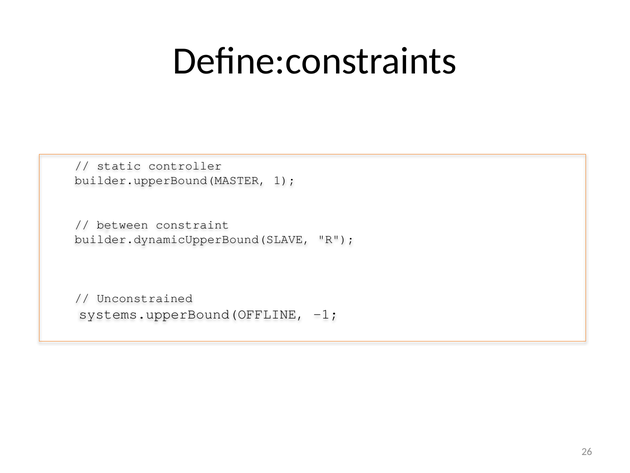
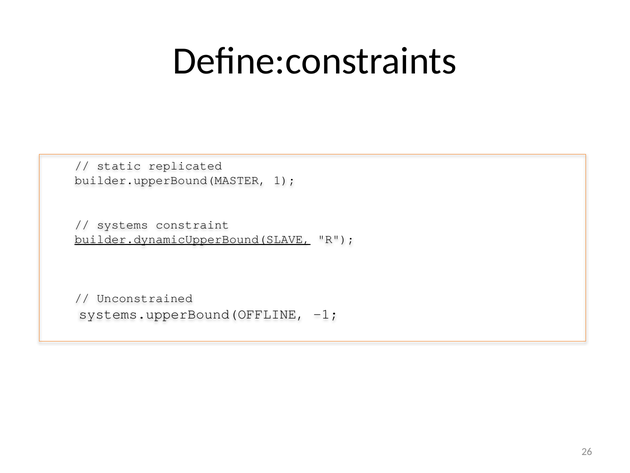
controller: controller -> replicated
between: between -> systems
builder.dynamicUpperBound(SLAVE underline: none -> present
